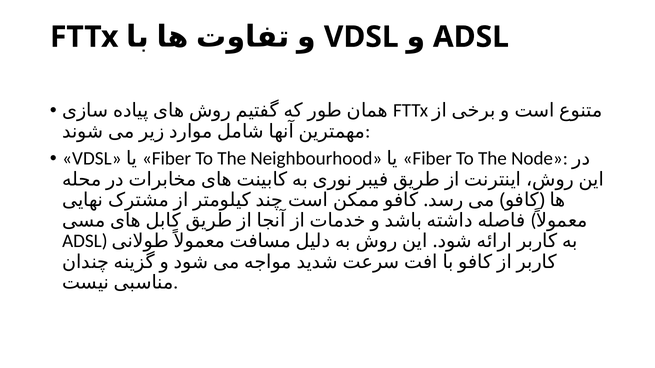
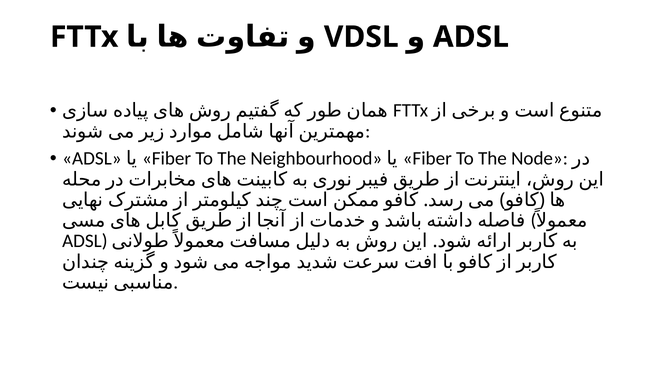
VDSL at (92, 159): VDSL -> ADSL
